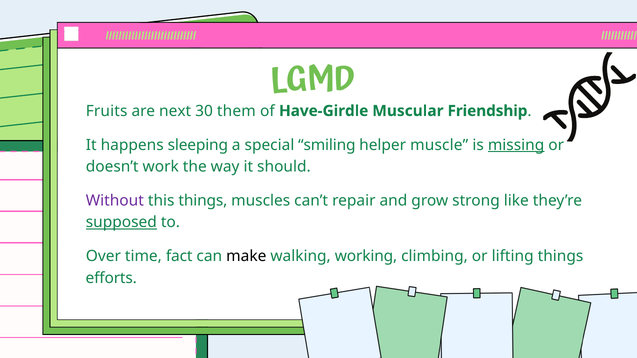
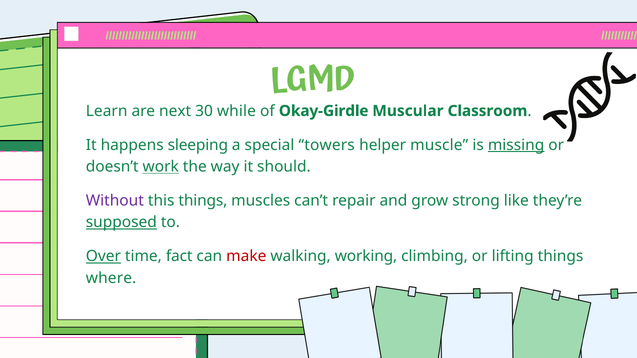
Fruits: Fruits -> Learn
them: them -> while
Have-Girdle: Have-Girdle -> Okay-Girdle
Friendship: Friendship -> Classroom
smiling: smiling -> towers
work underline: none -> present
Over underline: none -> present
make colour: black -> red
efforts: efforts -> where
